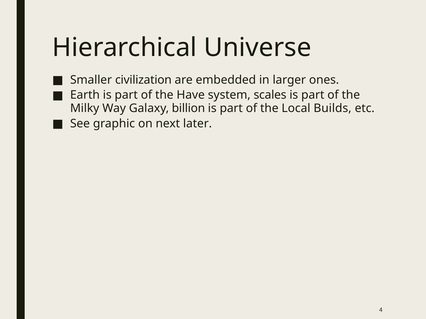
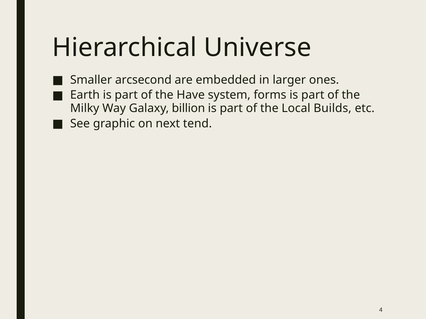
civilization: civilization -> arcsecond
scales: scales -> forms
later: later -> tend
